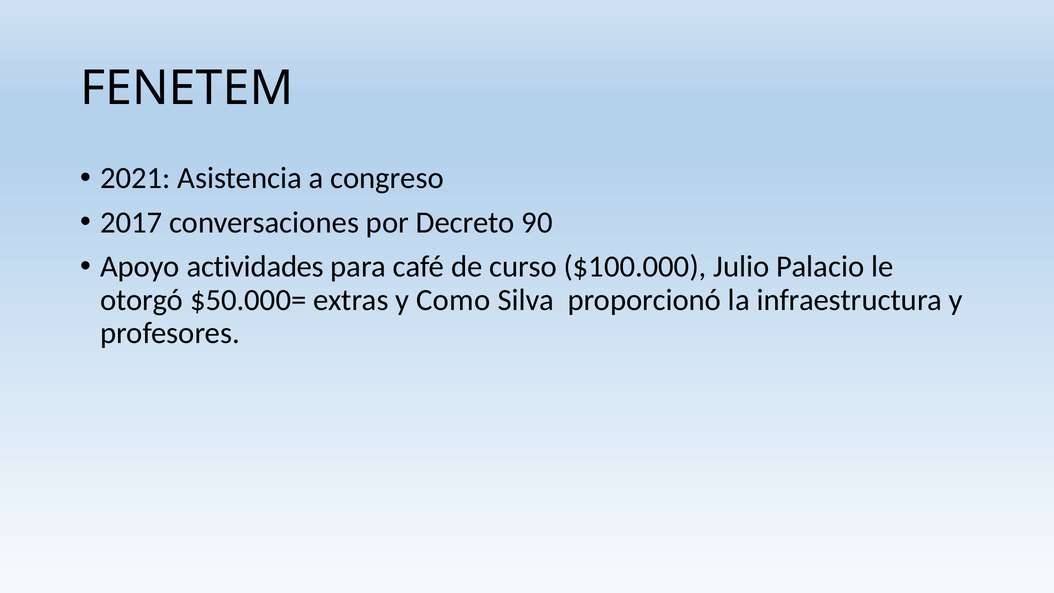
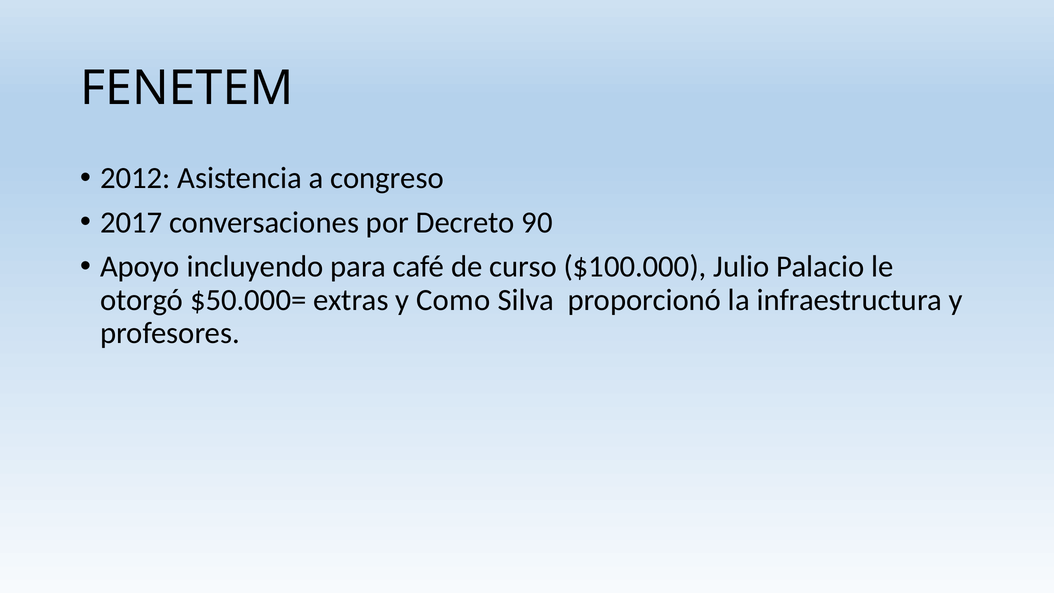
2021: 2021 -> 2012
actividades: actividades -> incluyendo
